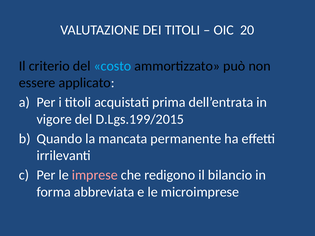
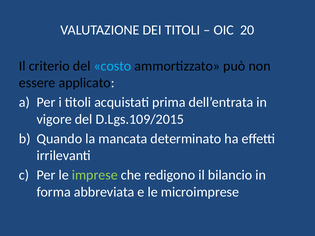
D.Lgs.199/2015: D.Lgs.199/2015 -> D.Lgs.109/2015
permanente: permanente -> determinato
imprese colour: pink -> light green
